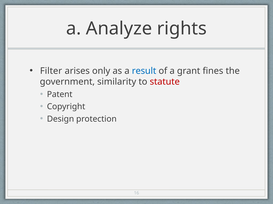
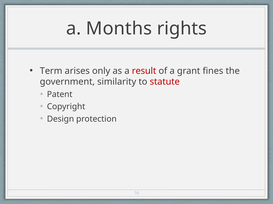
Analyze: Analyze -> Months
Filter: Filter -> Term
result colour: blue -> red
